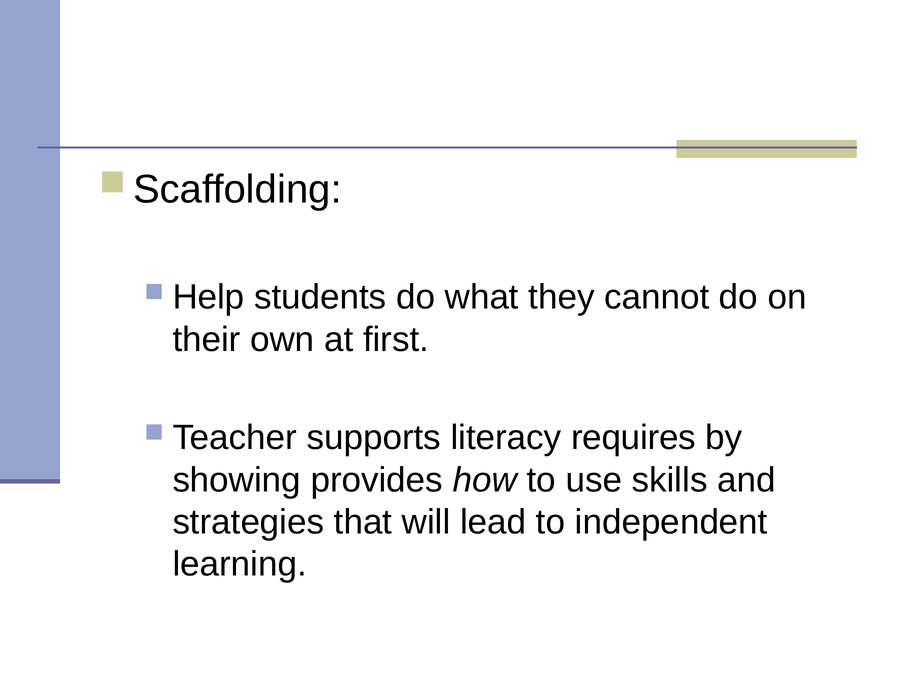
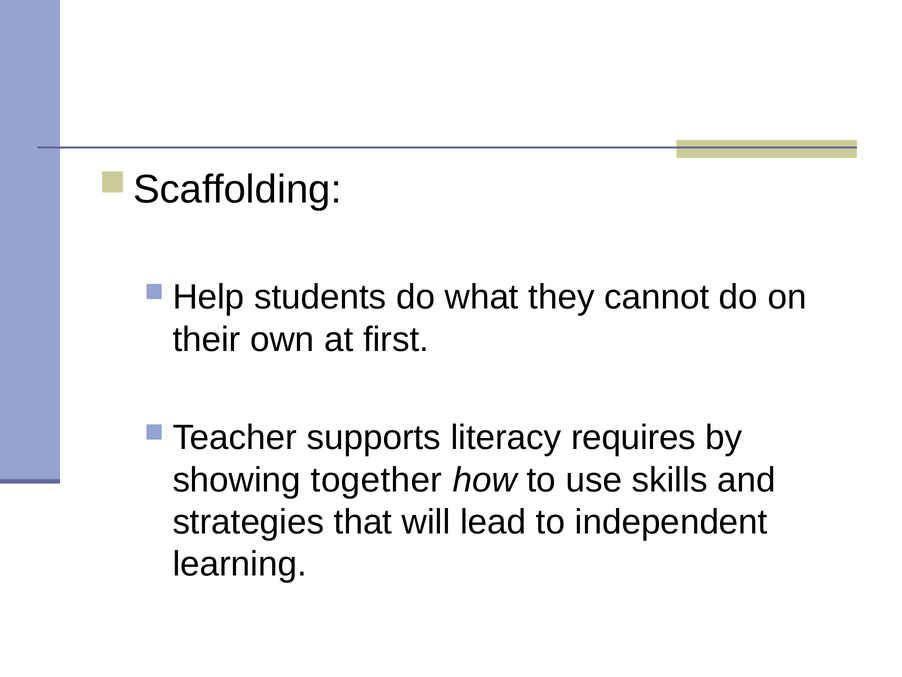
provides: provides -> together
